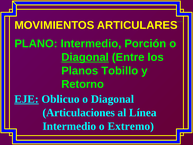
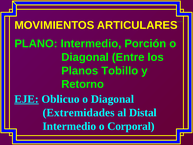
Diagonal at (85, 57) underline: present -> none
Articulaciones: Articulaciones -> Extremidades
Línea: Línea -> Distal
Extremo: Extremo -> Corporal
